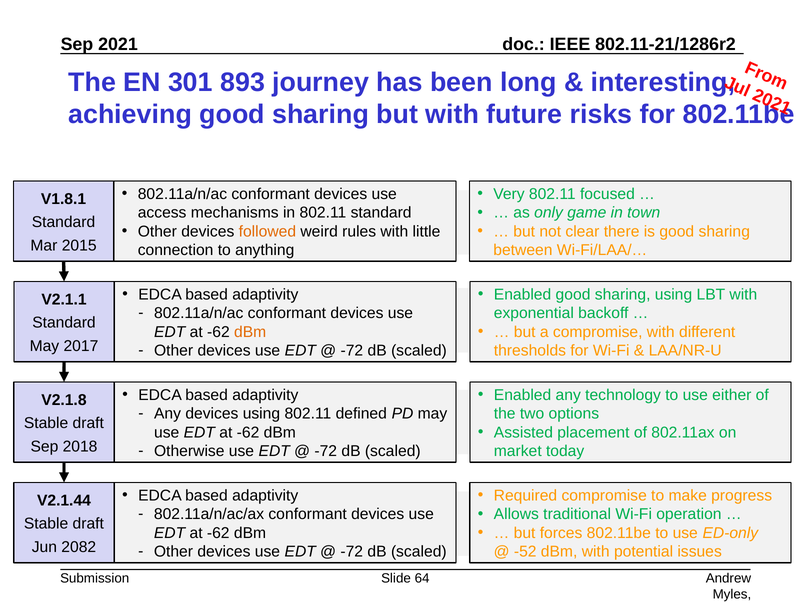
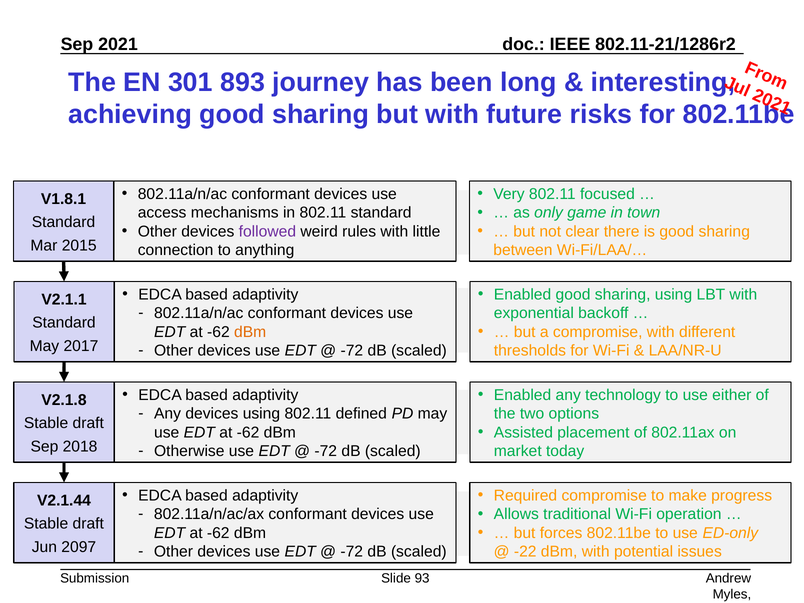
followed colour: orange -> purple
2082: 2082 -> 2097
-52: -52 -> -22
64: 64 -> 93
